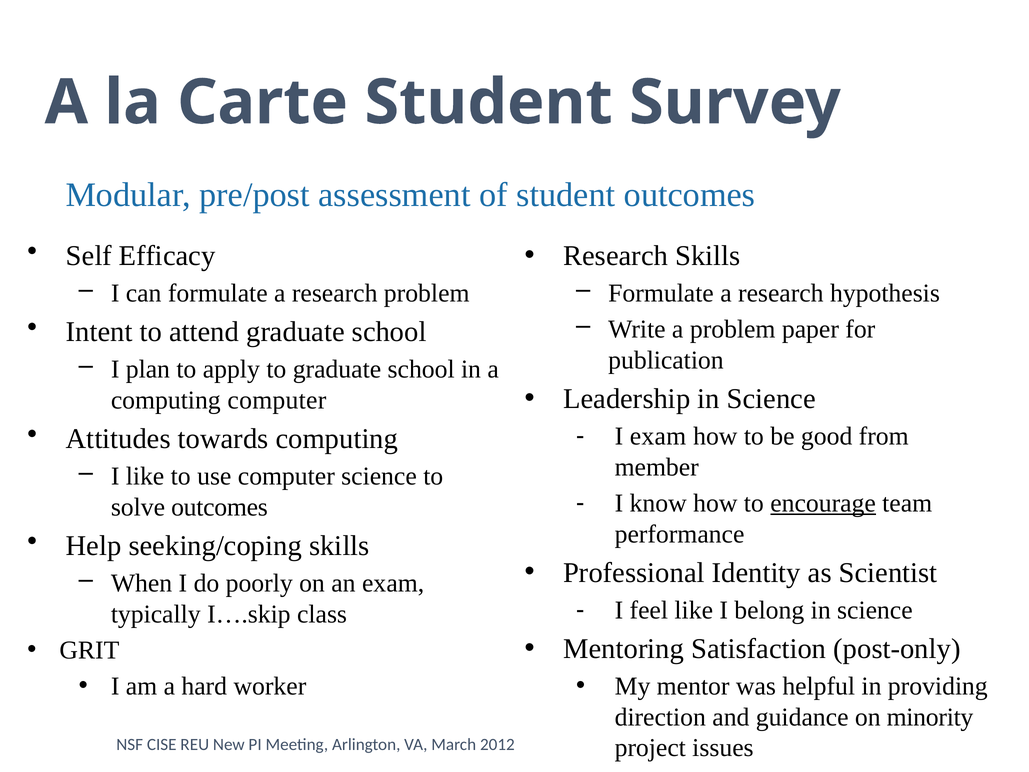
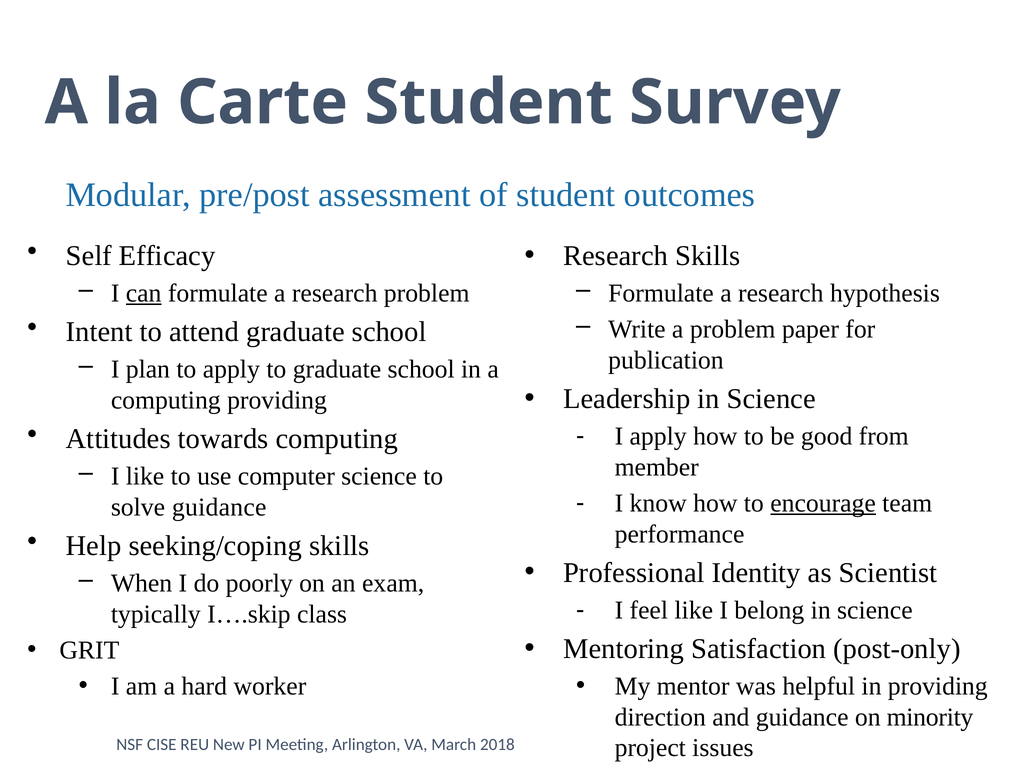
can underline: none -> present
computing computer: computer -> providing
I exam: exam -> apply
solve outcomes: outcomes -> guidance
2012: 2012 -> 2018
